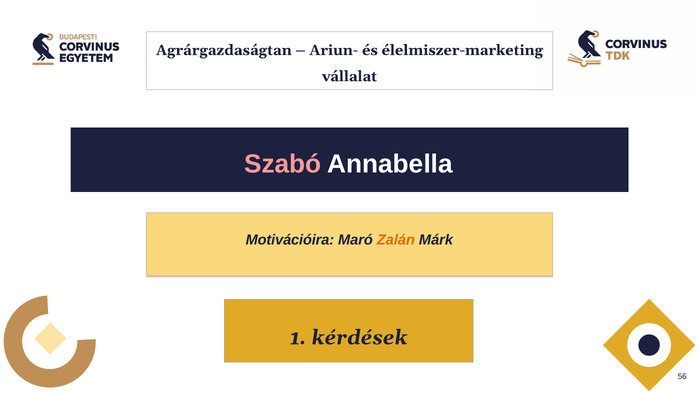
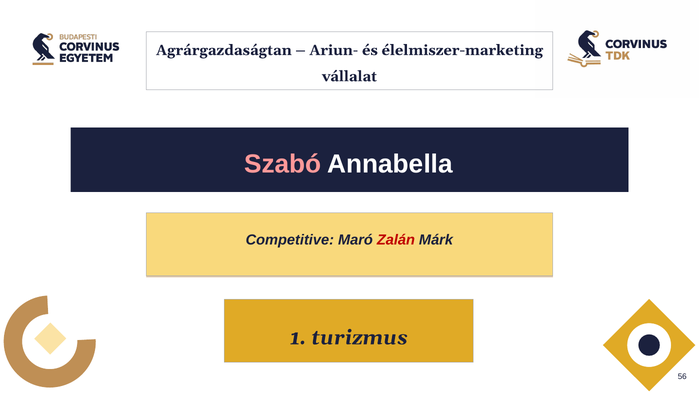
Motivációira: Motivációira -> Competitive
Zalán colour: orange -> red
kérdések: kérdések -> turizmus
